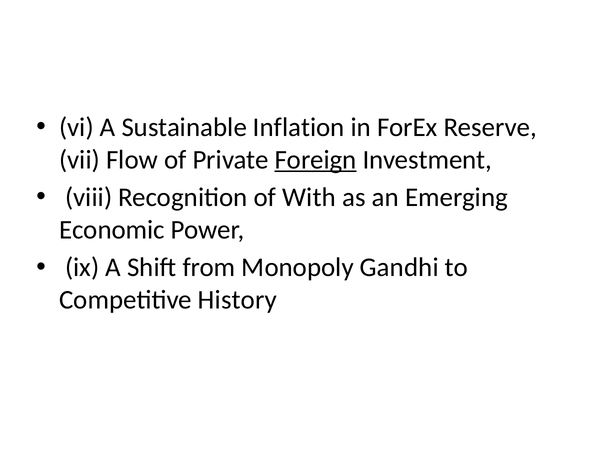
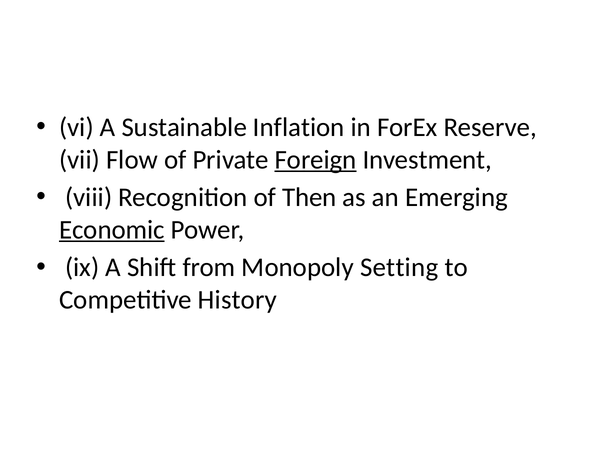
With: With -> Then
Economic underline: none -> present
Gandhi: Gandhi -> Setting
